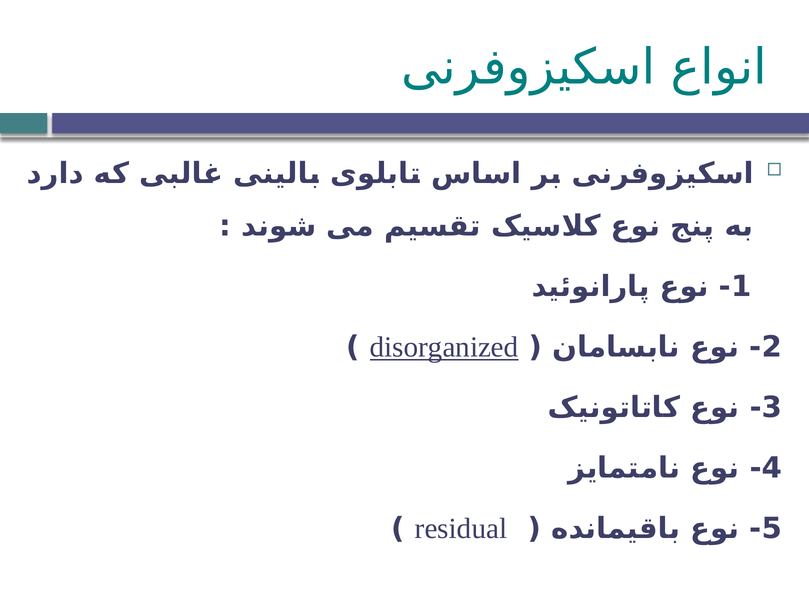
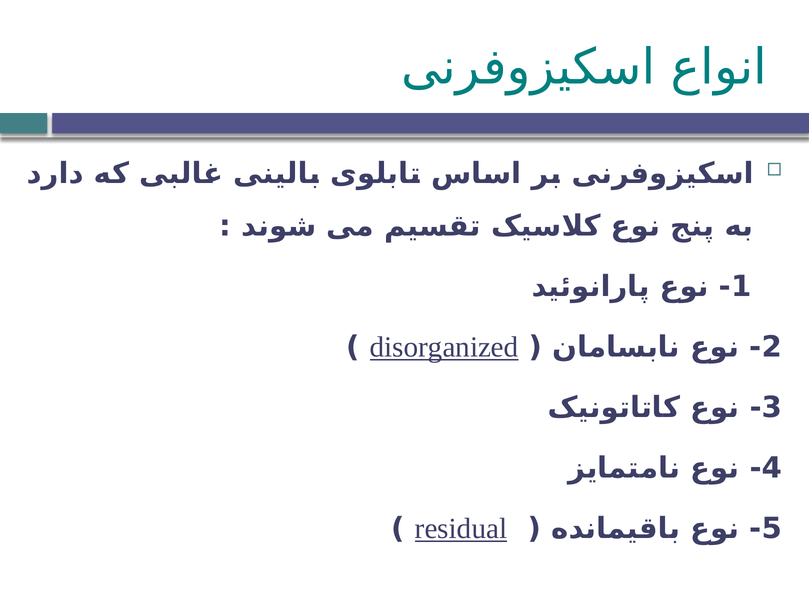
residual underline: none -> present
